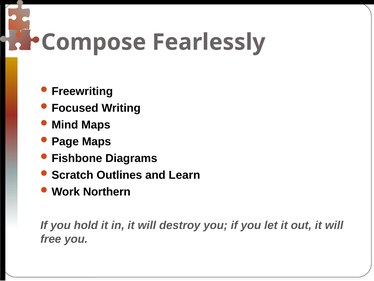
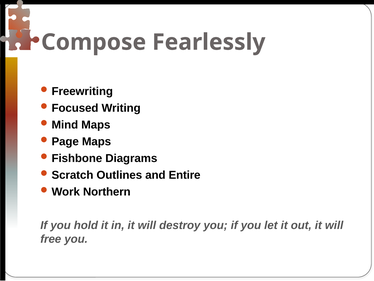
Learn: Learn -> Entire
